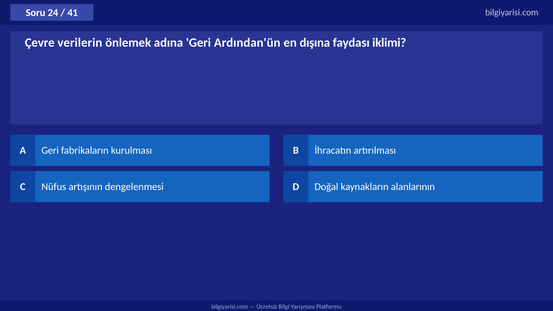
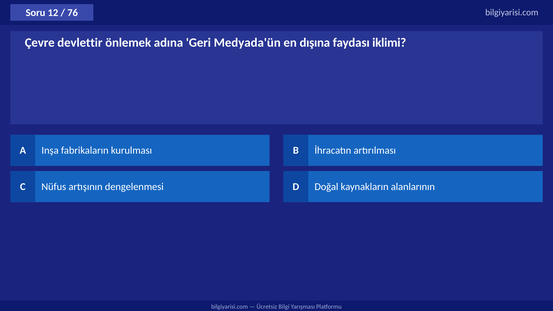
24: 24 -> 12
41: 41 -> 76
verilerin: verilerin -> devlettir
Ardından'ün: Ardından'ün -> Medyada'ün
A Geri: Geri -> Inşa
